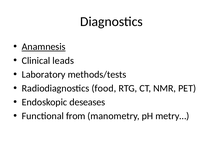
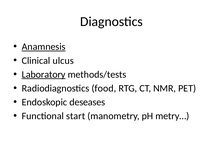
leads: leads -> ulcus
Laboratory underline: none -> present
from: from -> start
